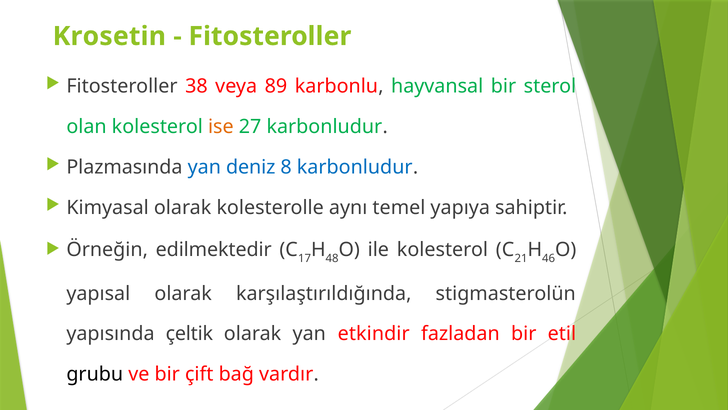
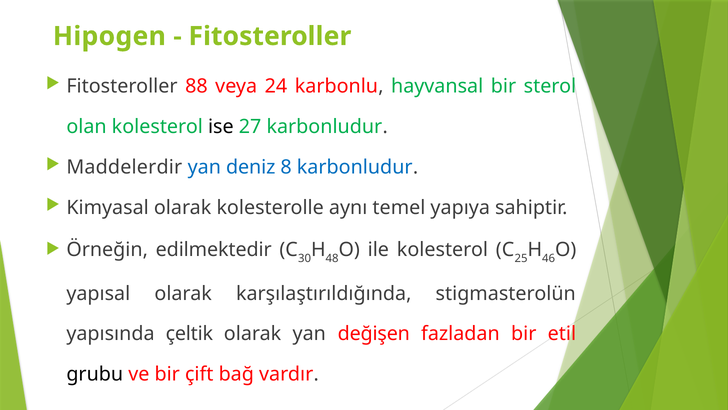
Krosetin: Krosetin -> Hipogen
38: 38 -> 88
89: 89 -> 24
ise colour: orange -> black
Plazmasında: Plazmasında -> Maddelerdir
17: 17 -> 30
21: 21 -> 25
etkindir: etkindir -> değişen
